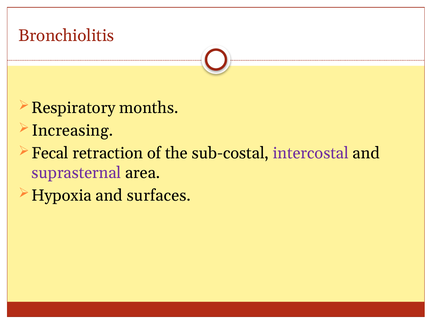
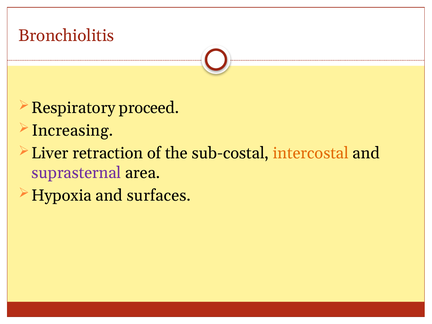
months: months -> proceed
Fecal: Fecal -> Liver
intercostal colour: purple -> orange
